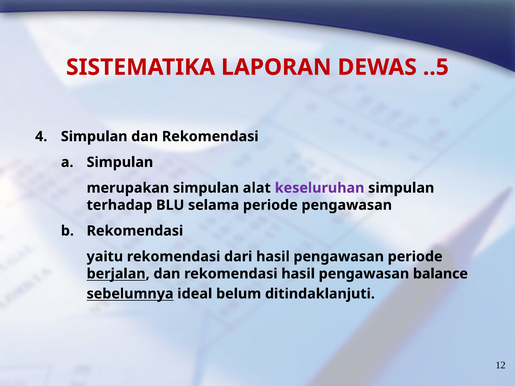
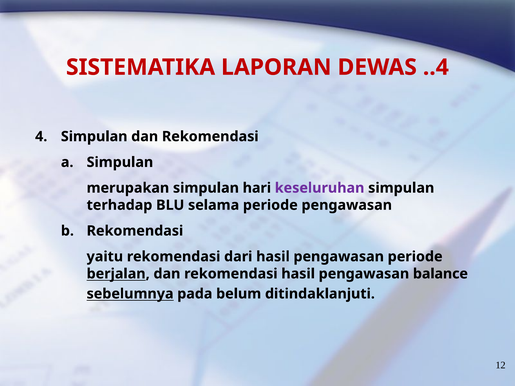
..5: ..5 -> ..4
alat: alat -> hari
ideal: ideal -> pada
